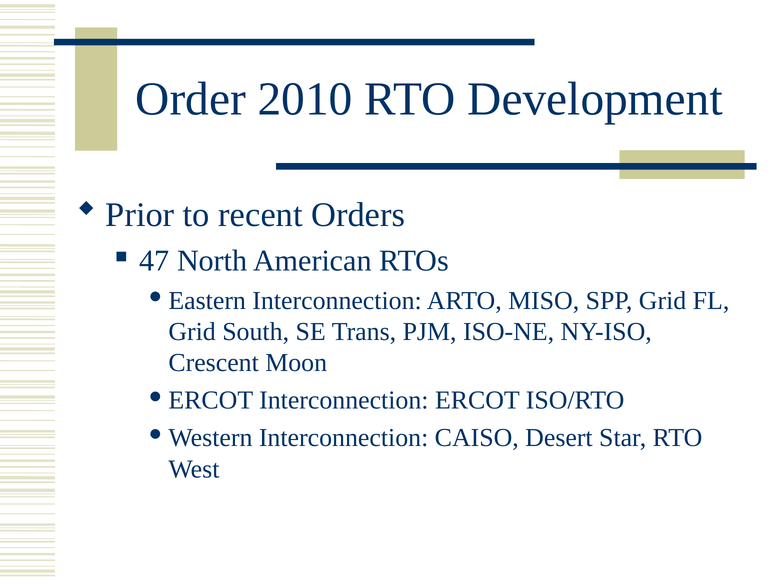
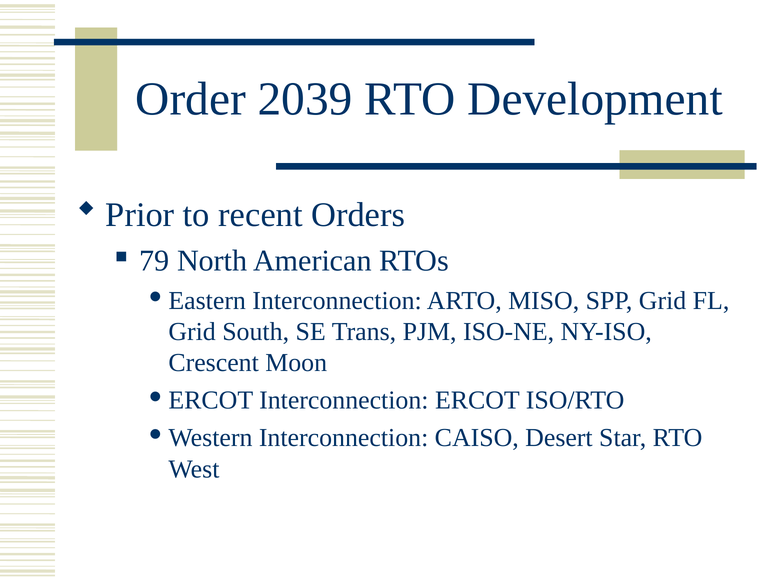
2010: 2010 -> 2039
47: 47 -> 79
